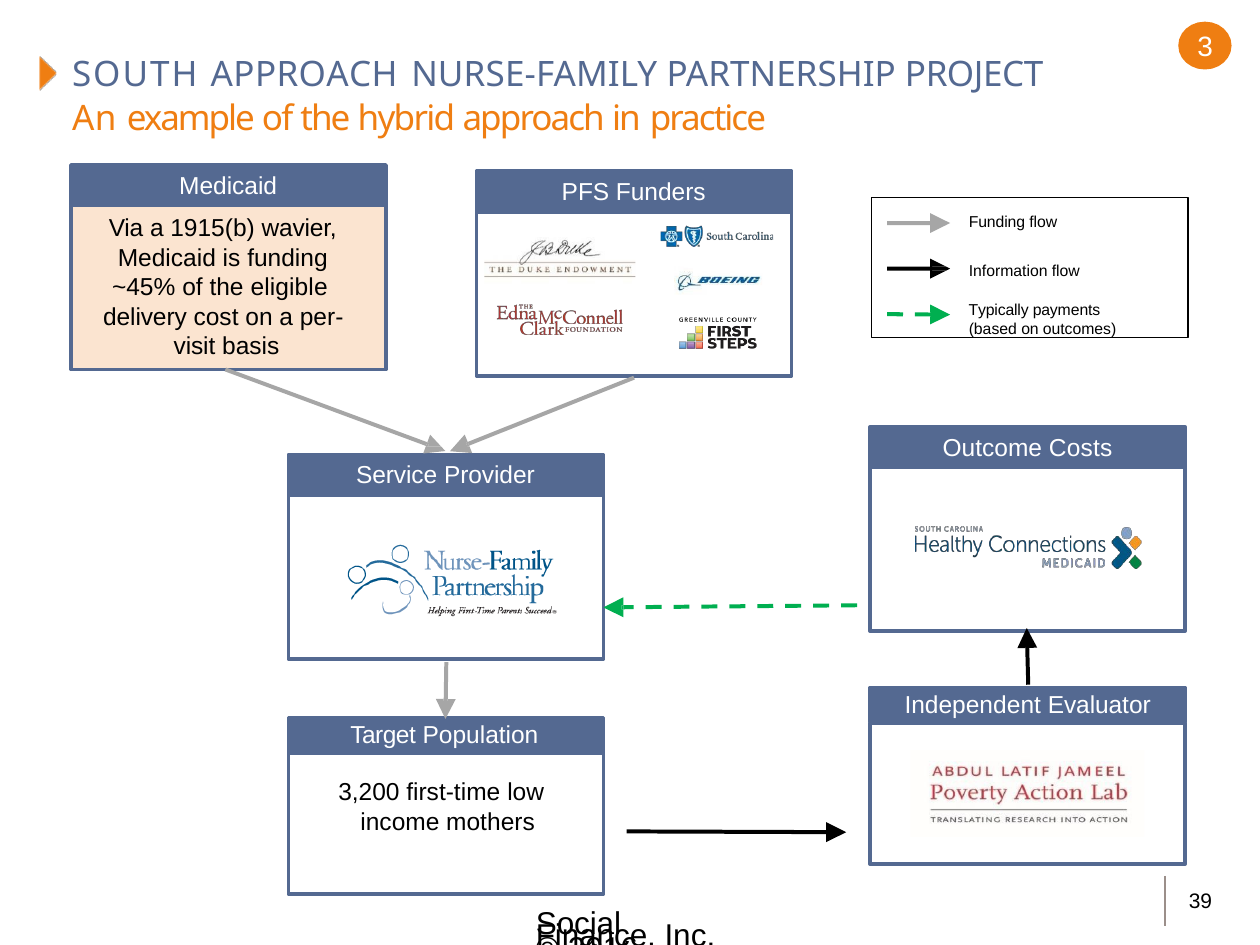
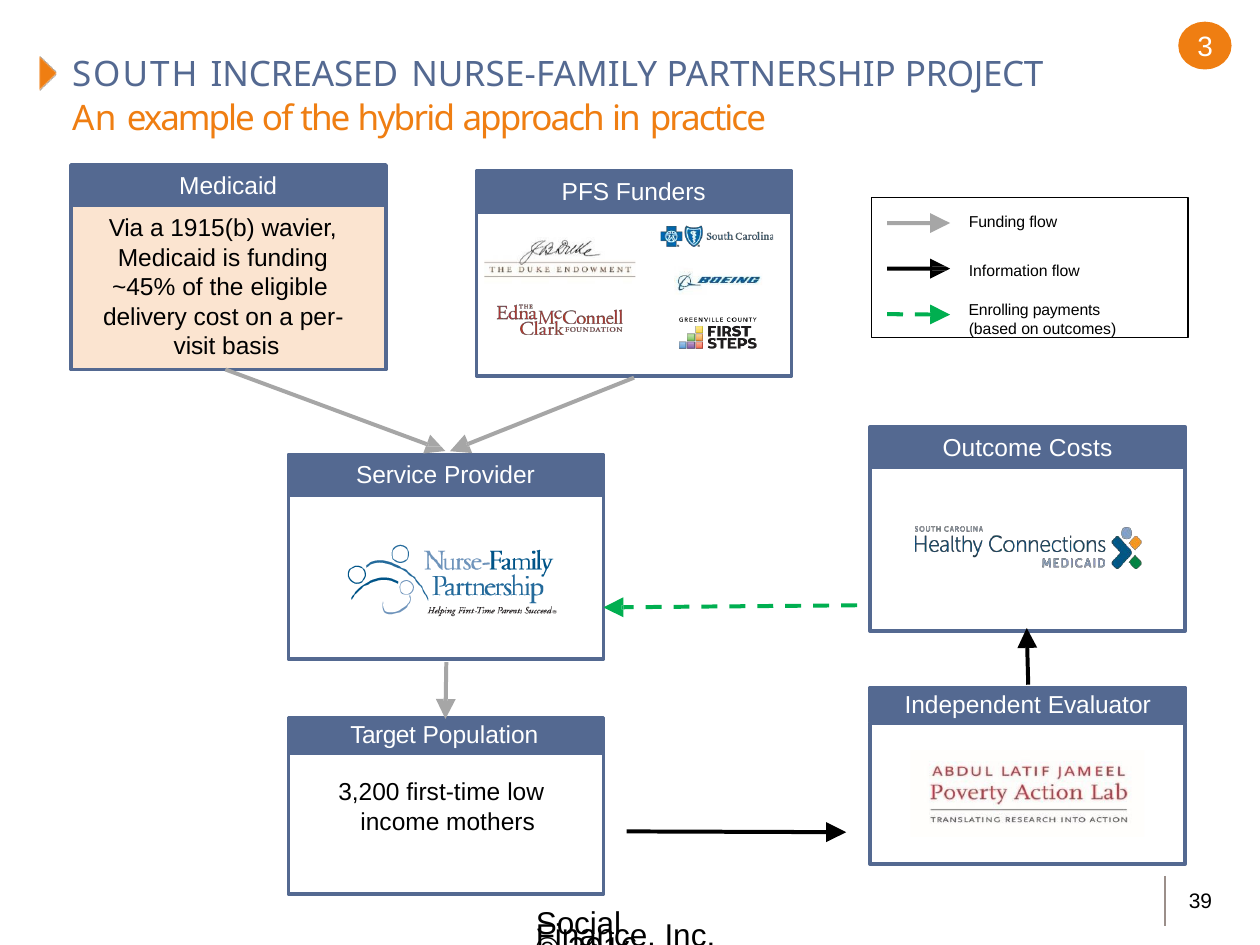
SOUTH APPROACH: APPROACH -> INCREASED
Typically: Typically -> Enrolling
